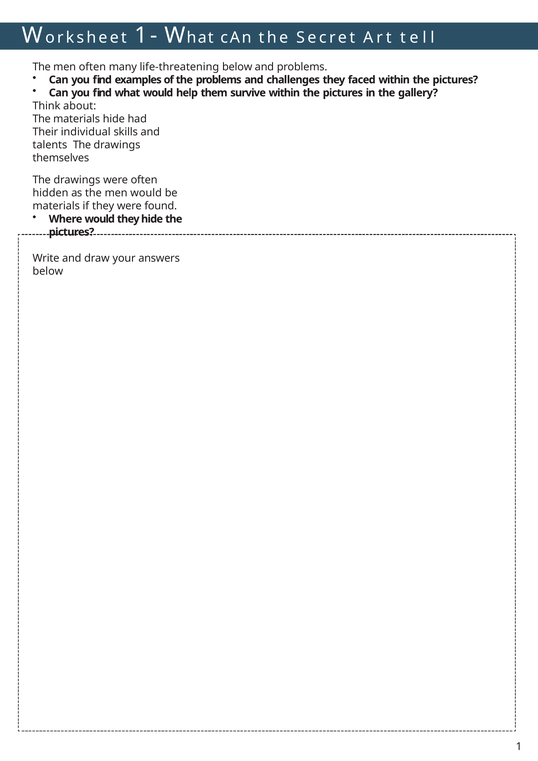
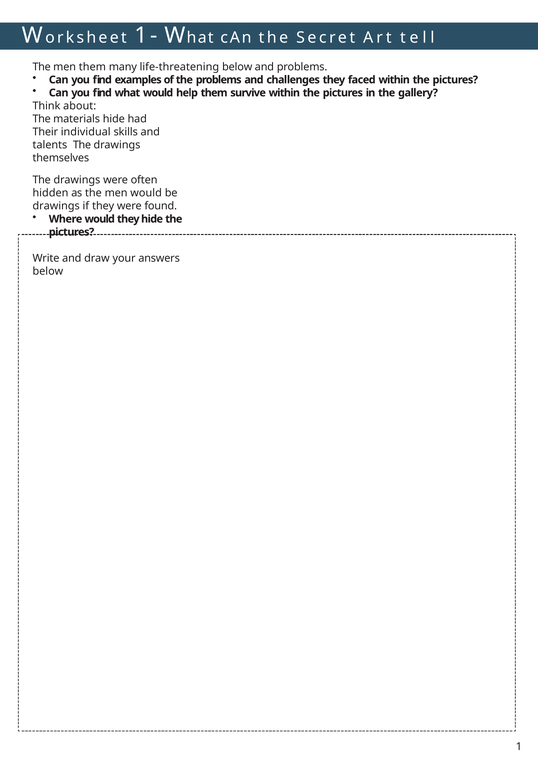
men often: often -> them
materials at (56, 206): materials -> drawings
